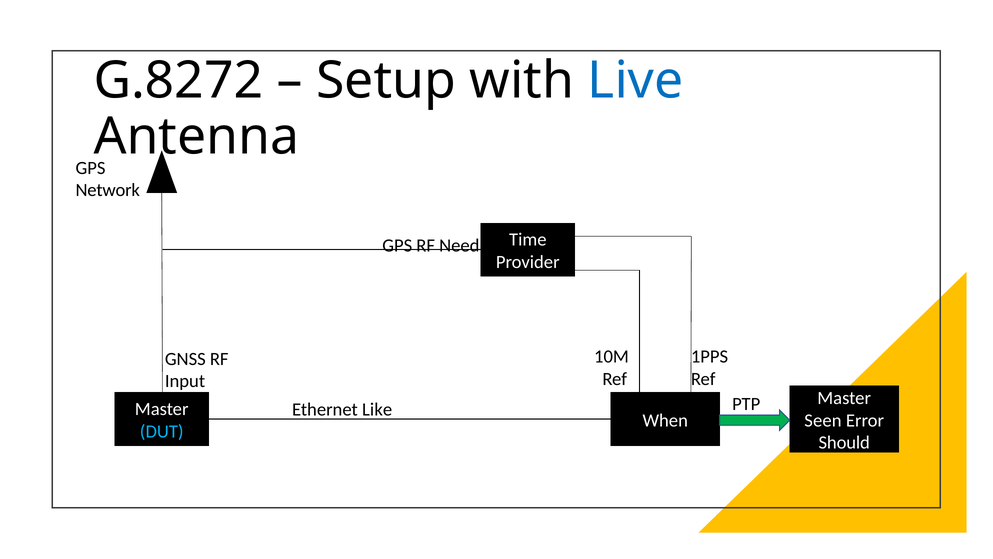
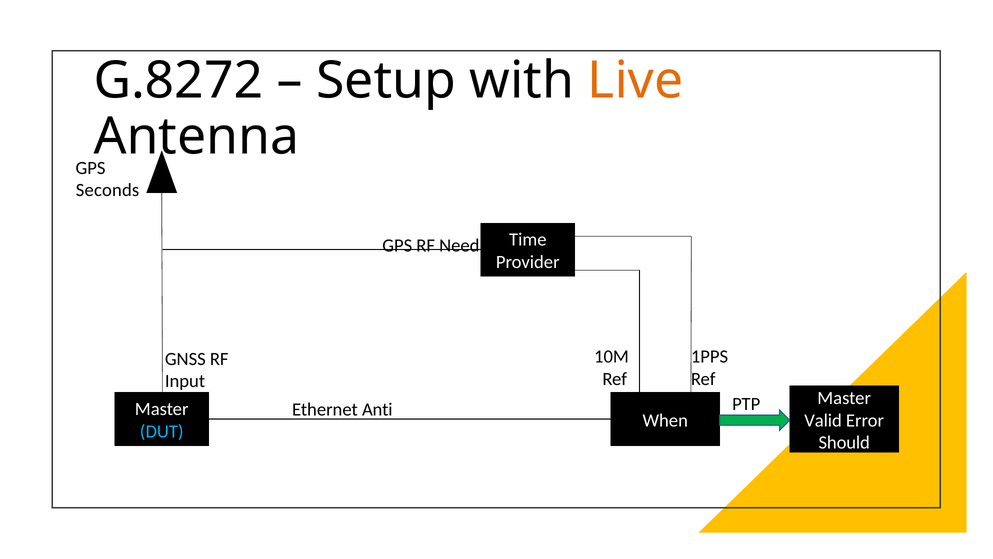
Live colour: blue -> orange
Network: Network -> Seconds
Like: Like -> Anti
Seen: Seen -> Valid
